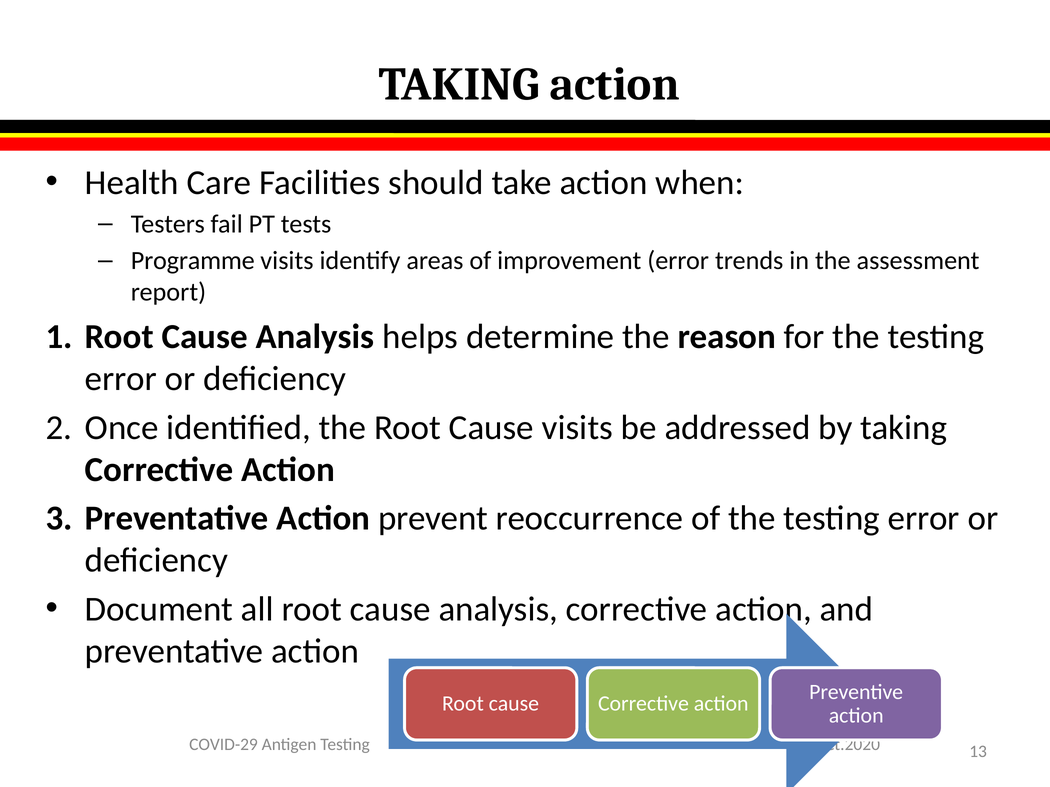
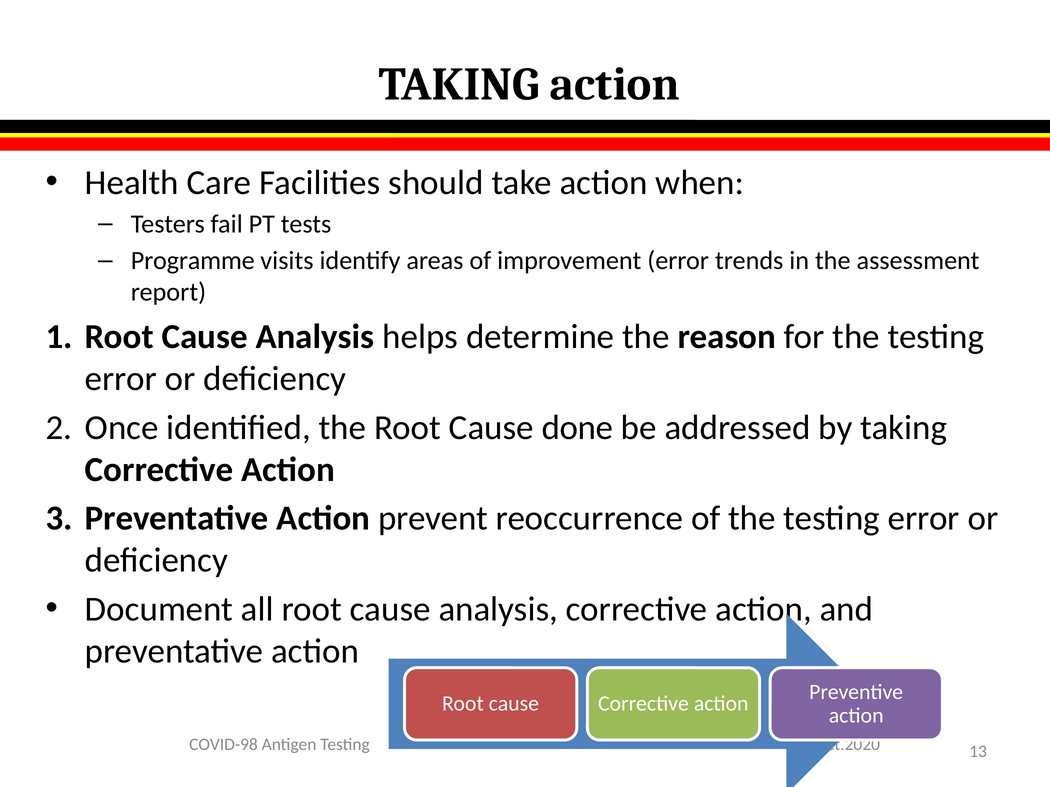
Cause visits: visits -> done
COVID-29: COVID-29 -> COVID-98
